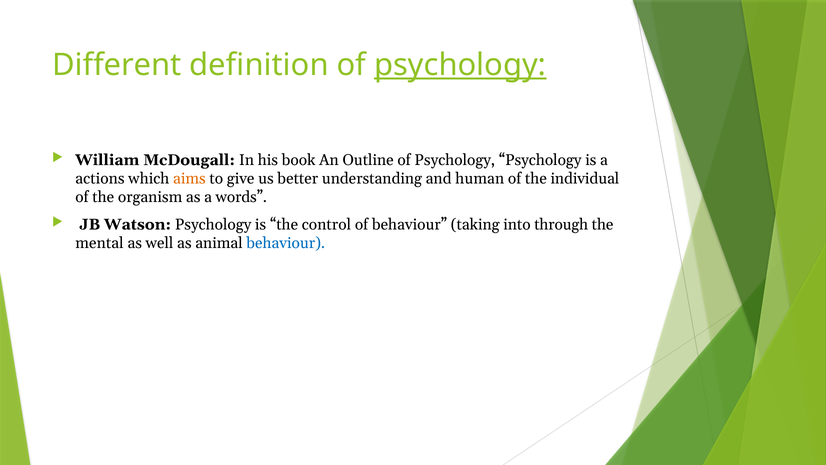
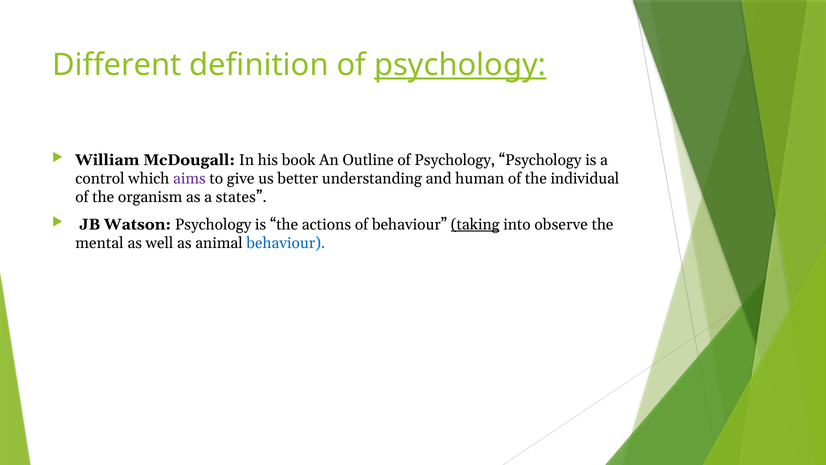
actions: actions -> control
aims colour: orange -> purple
words: words -> states
control: control -> actions
taking underline: none -> present
through: through -> observe
